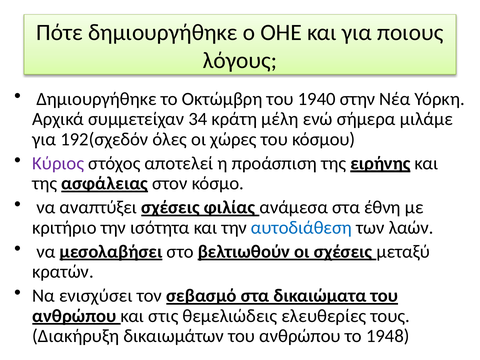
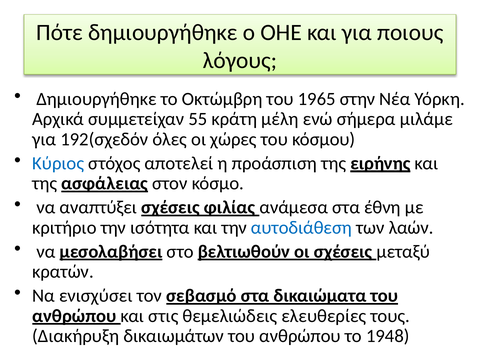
1940: 1940 -> 1965
34: 34 -> 55
Κύριος colour: purple -> blue
